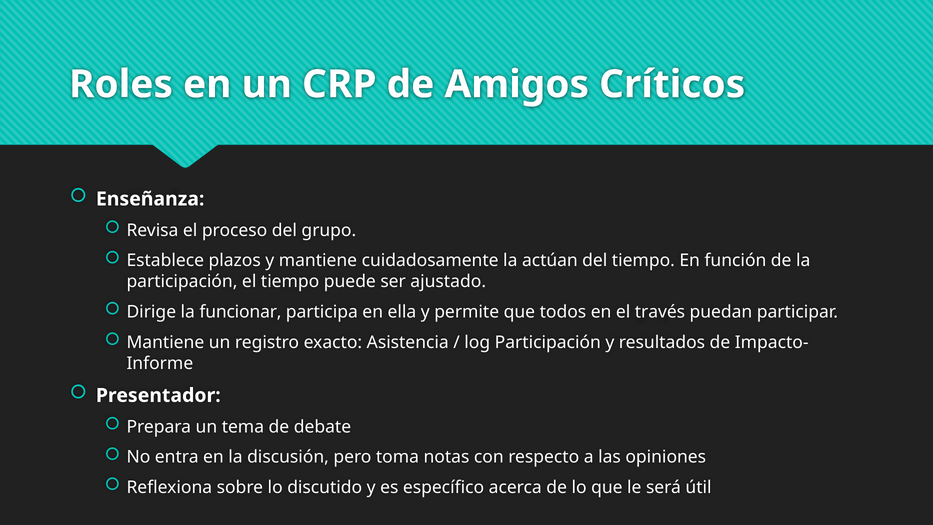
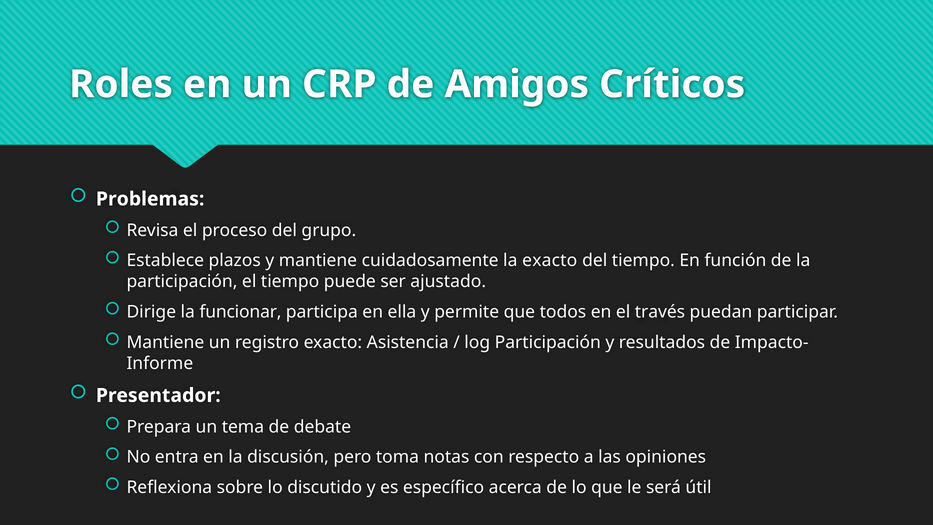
Enseñanza: Enseñanza -> Problemas
la actúan: actúan -> exacto
